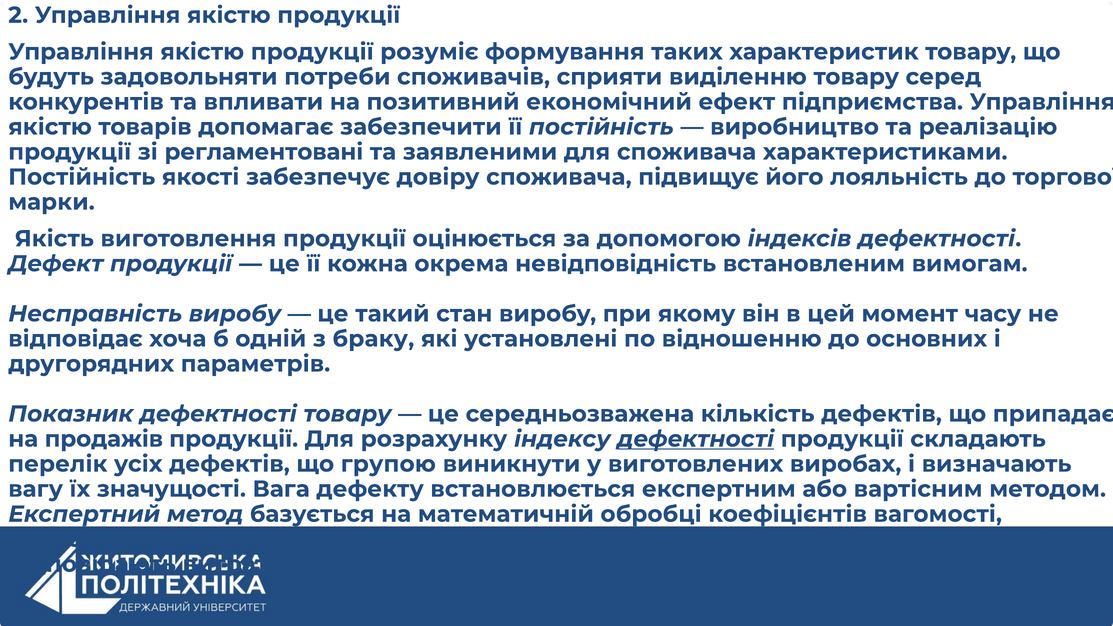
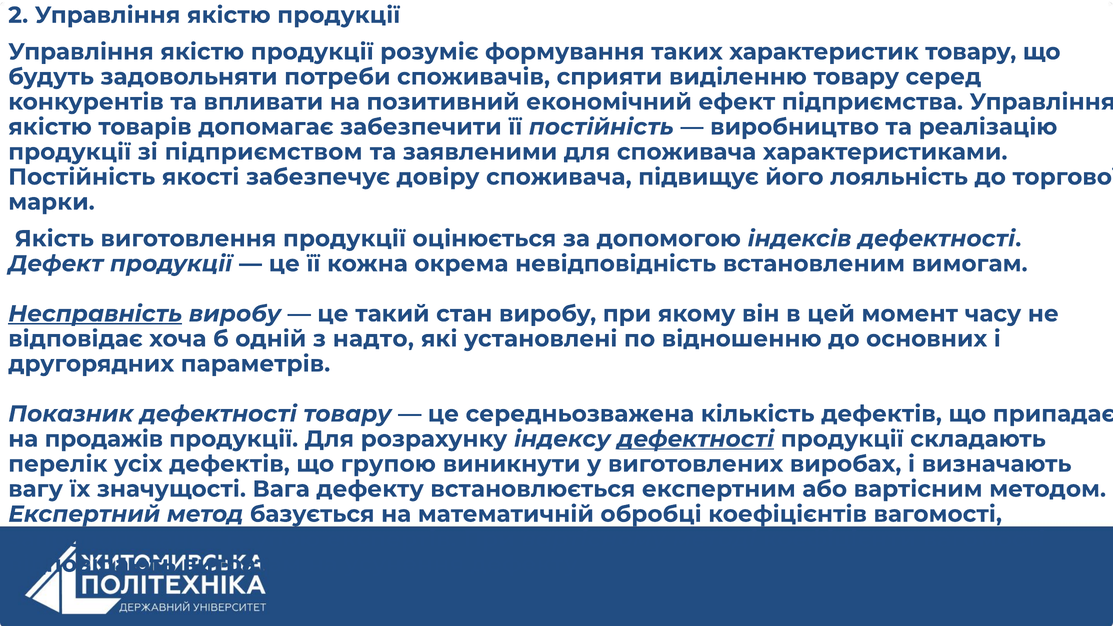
регламентовані: регламентовані -> підприємством
Несправність underline: none -> present
браку: браку -> надто
